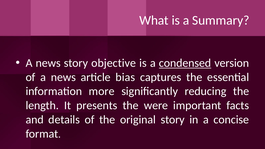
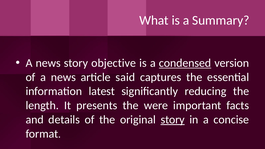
bias: bias -> said
more: more -> latest
story at (173, 120) underline: none -> present
